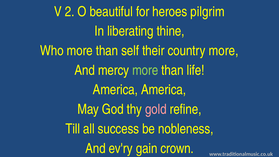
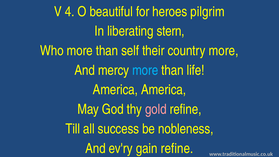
2: 2 -> 4
thine: thine -> stern
more at (145, 70) colour: light green -> light blue
gain crown: crown -> refine
